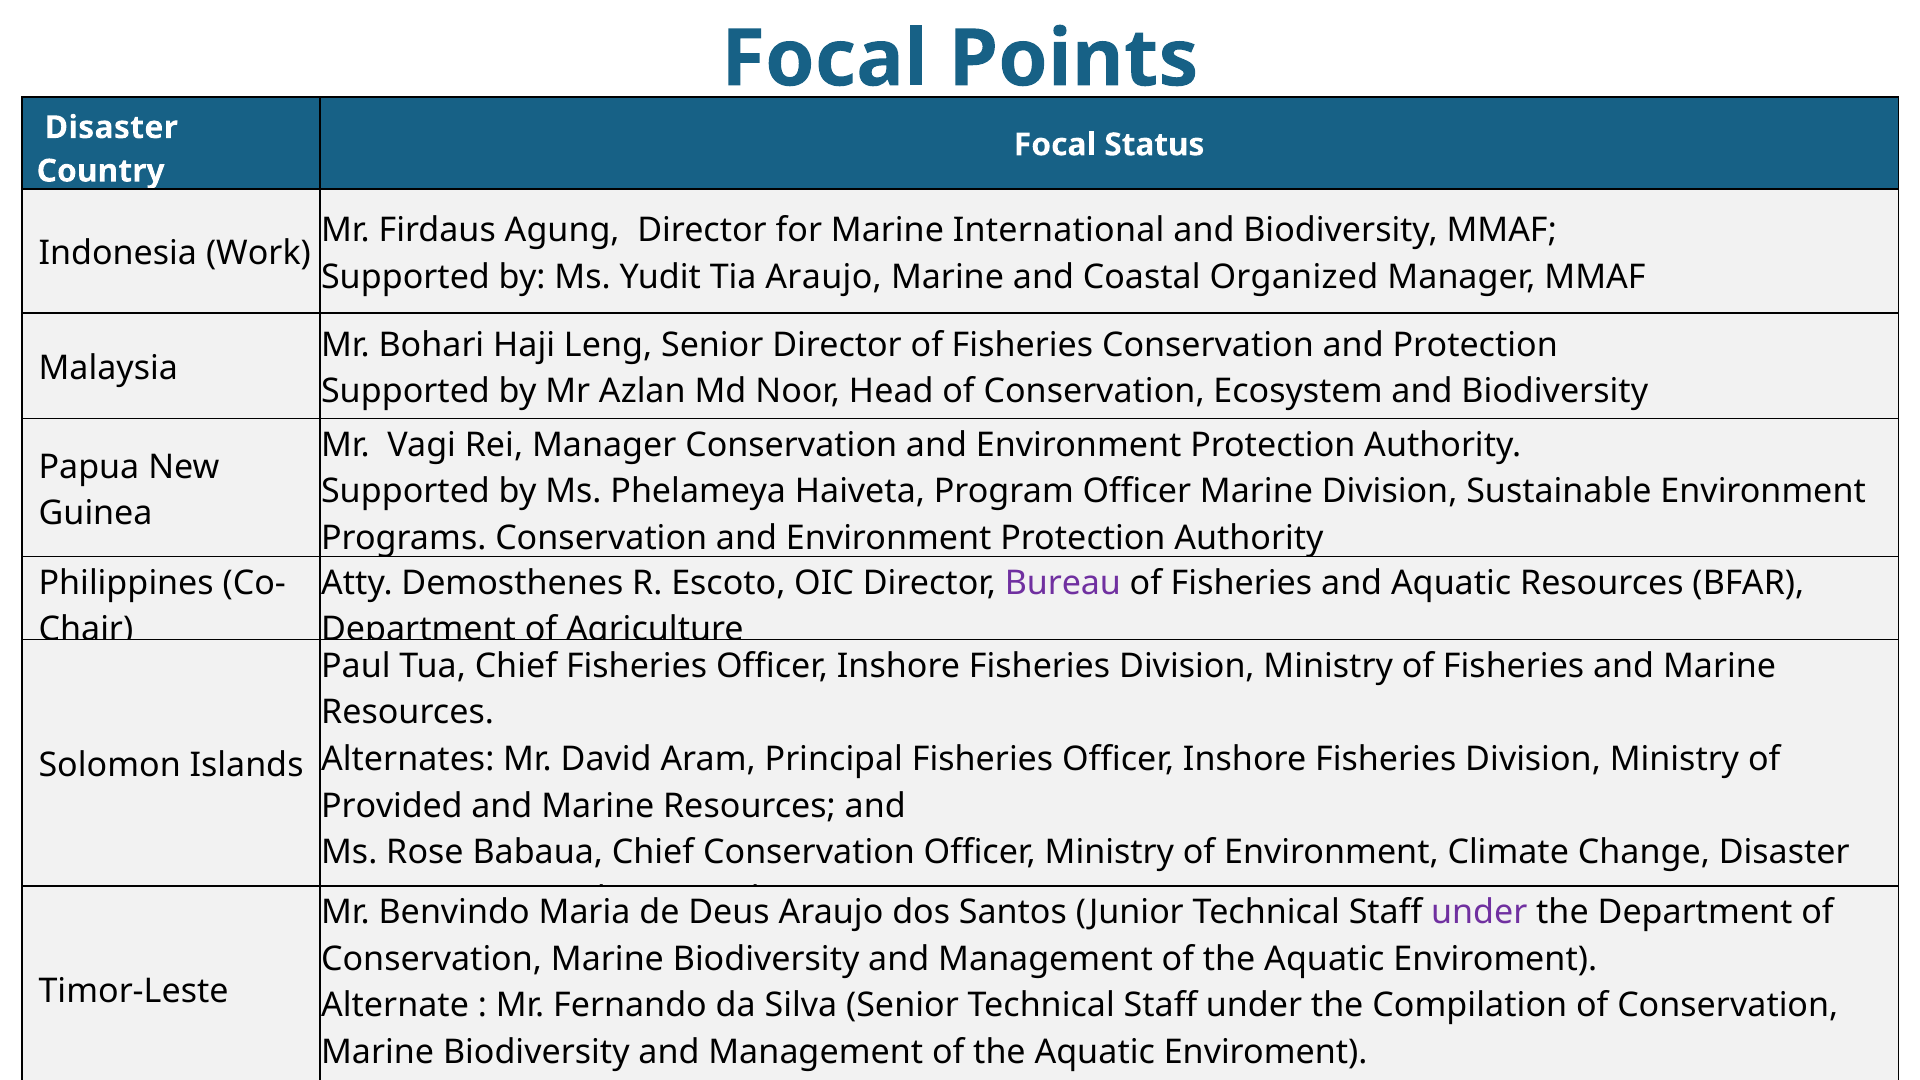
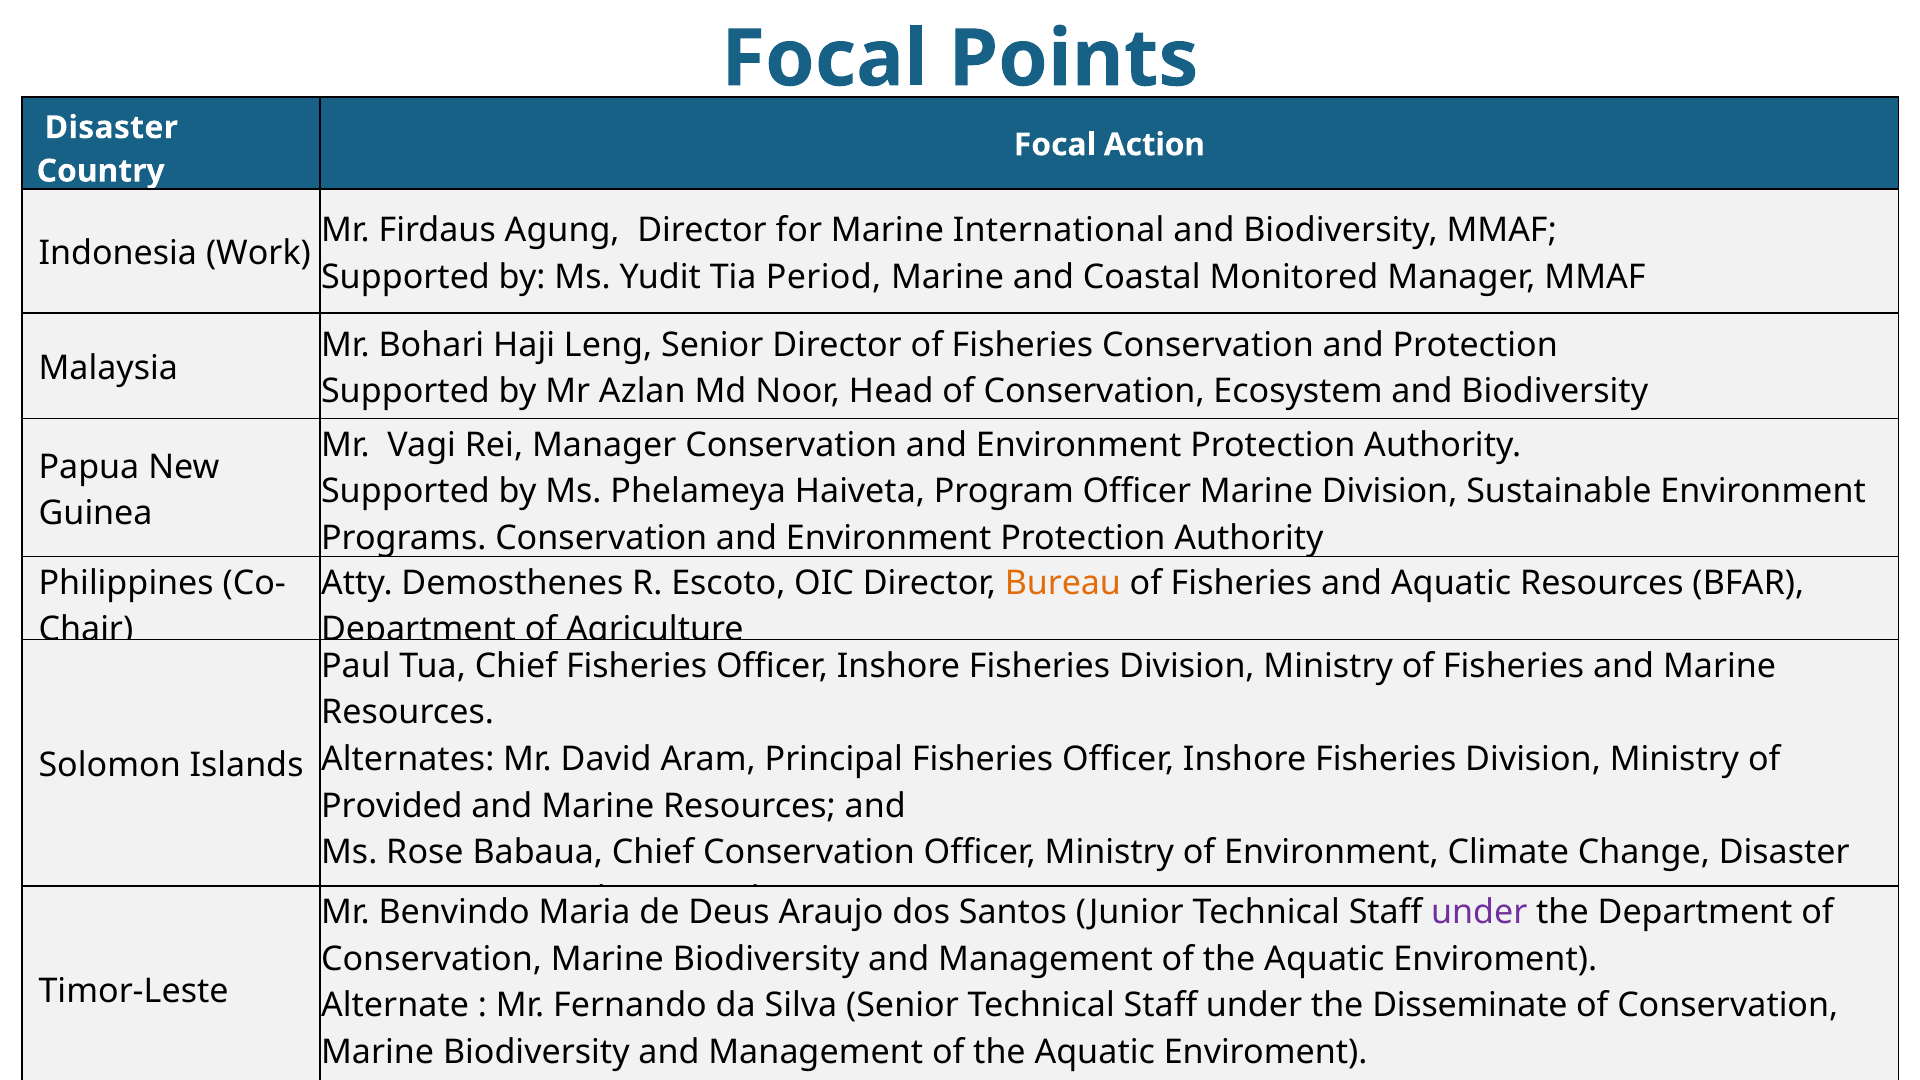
Status: Status -> Action
Tia Araujo: Araujo -> Period
Organized: Organized -> Monitored
Bureau colour: purple -> orange
Compilation: Compilation -> Disseminate
